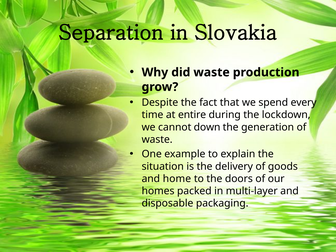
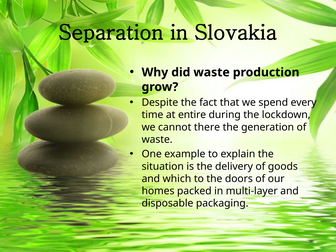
down: down -> there
home: home -> which
